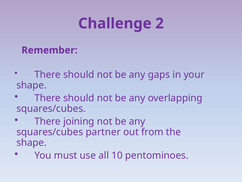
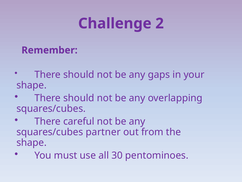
joining: joining -> careful
10: 10 -> 30
